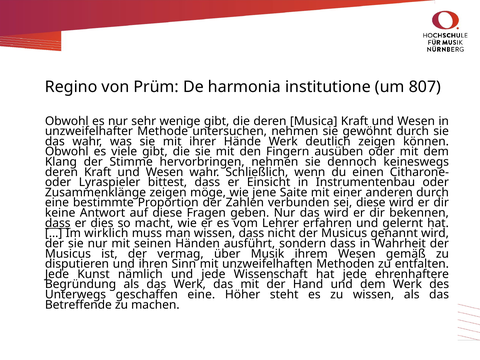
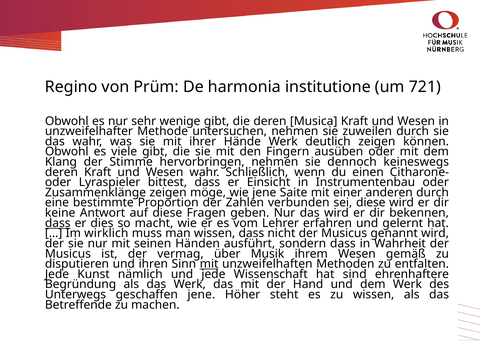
807: 807 -> 721
gewöhnt: gewöhnt -> zuweilen
mit at (209, 264) underline: none -> present
hat jede: jede -> sind
geschaffen eine: eine -> jene
